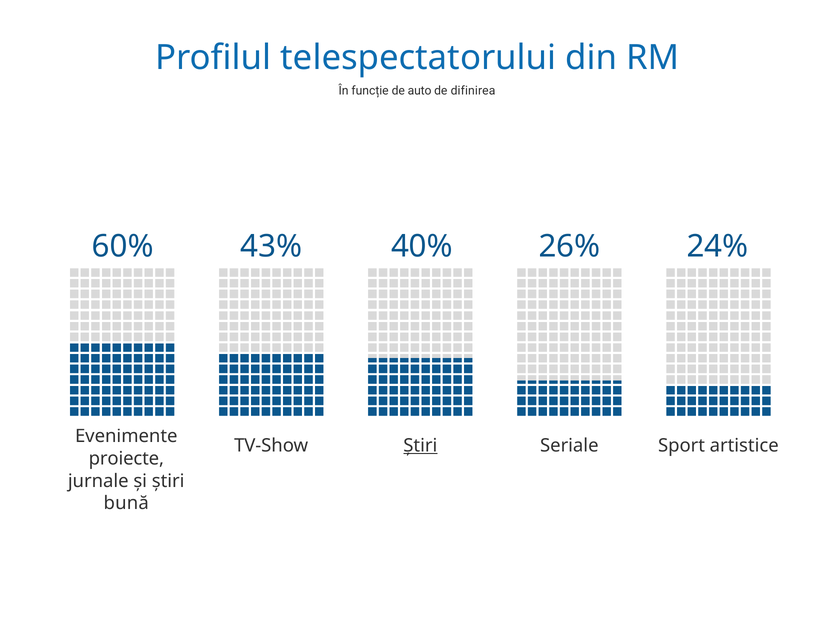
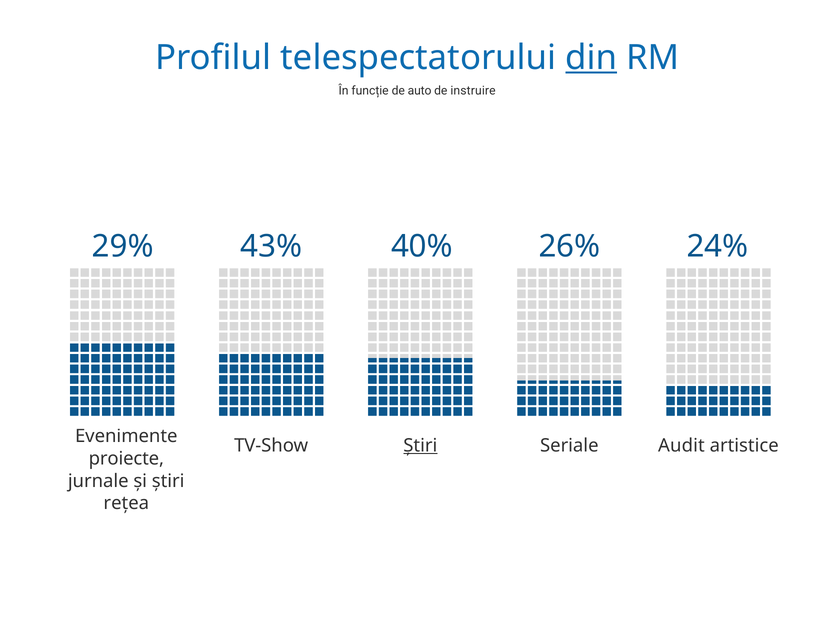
din underline: none -> present
difinirea: difinirea -> instruire
60%: 60% -> 29%
Sport: Sport -> Audit
bună: bună -> rețea
